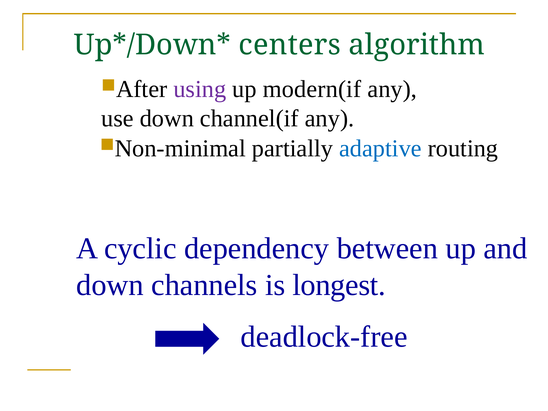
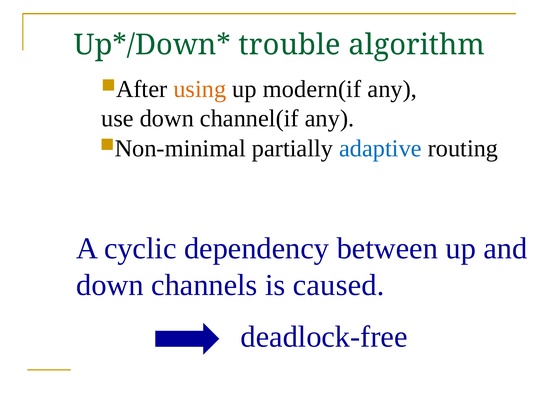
centers: centers -> trouble
using colour: purple -> orange
longest: longest -> caused
